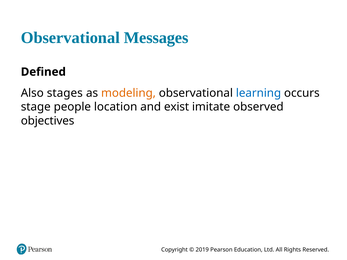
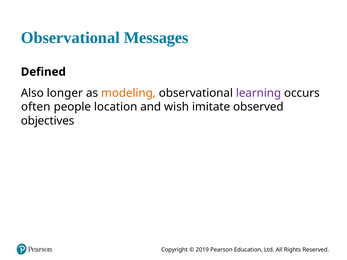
stages: stages -> longer
learning colour: blue -> purple
stage: stage -> often
exist: exist -> wish
